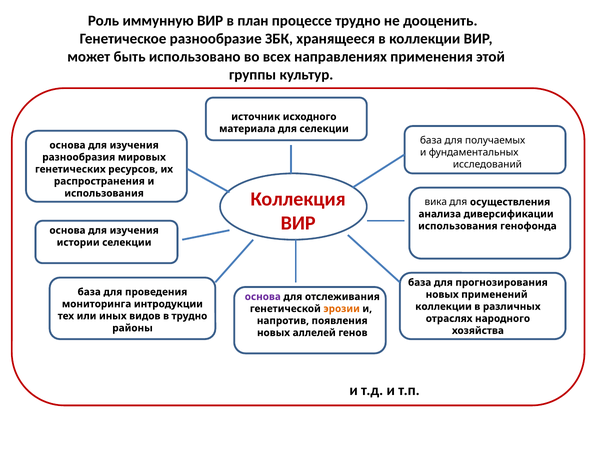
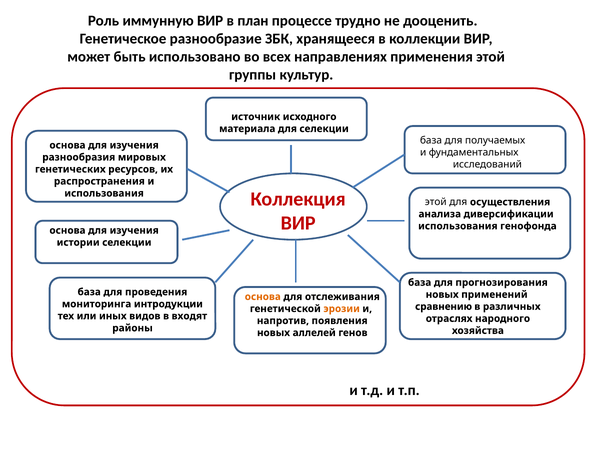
вика at (436, 202): вика -> этой
основа at (263, 297) colour: purple -> orange
коллекции at (444, 306): коллекции -> сравнению
в трудно: трудно -> входят
